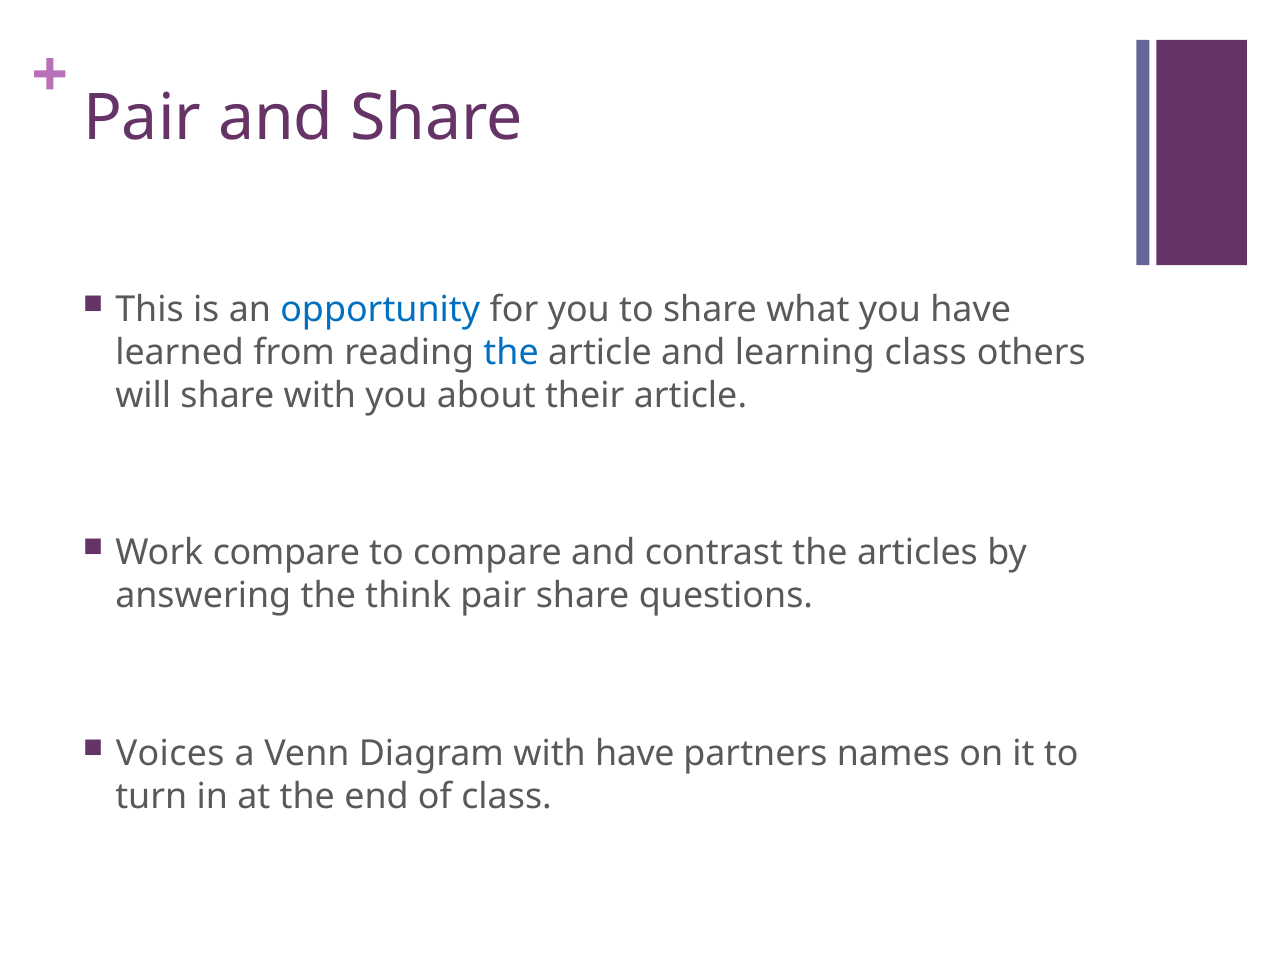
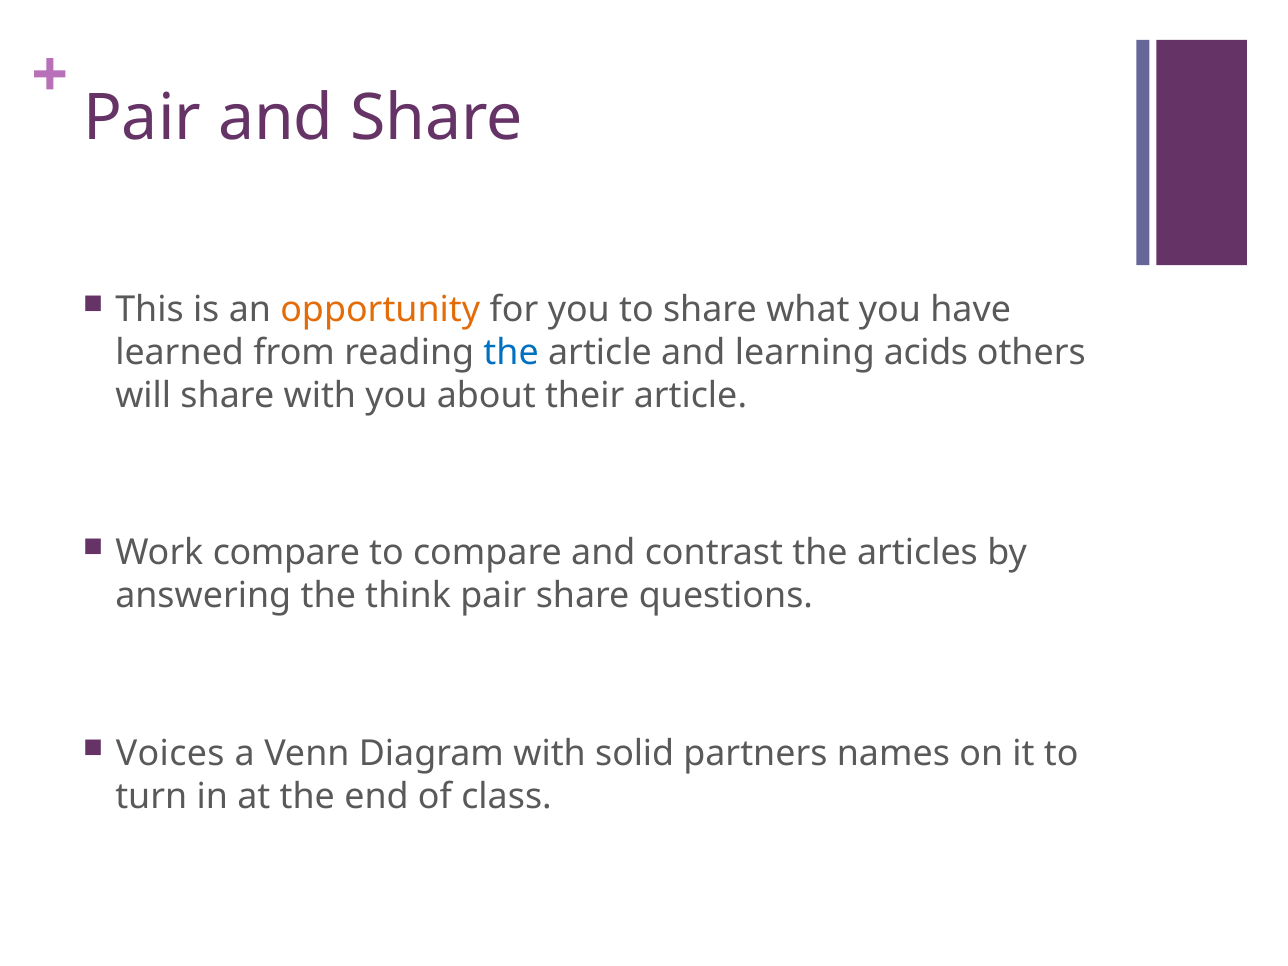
opportunity colour: blue -> orange
learning class: class -> acids
with have: have -> solid
